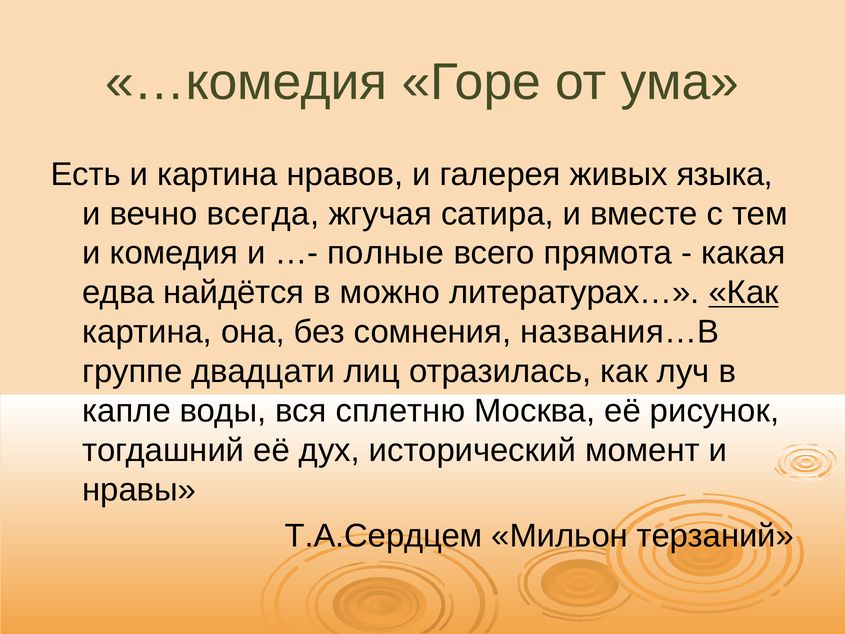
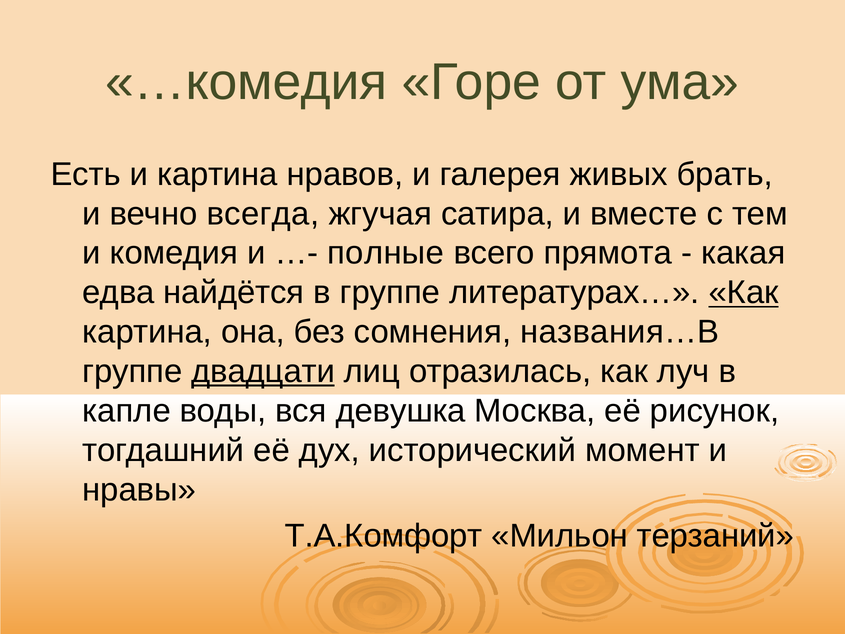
языка: языка -> брать
в можно: можно -> группе
двадцати underline: none -> present
сплетню: сплетню -> девушка
Т.А.Сердцем: Т.А.Сердцем -> Т.А.Комфорт
